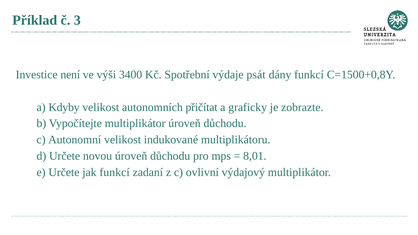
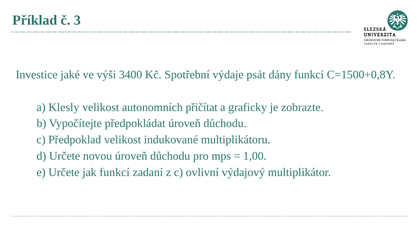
není: není -> jaké
Kdyby: Kdyby -> Klesly
Vypočítejte multiplikátor: multiplikátor -> předpokládat
Autonomní: Autonomní -> Předpoklad
8,01: 8,01 -> 1,00
